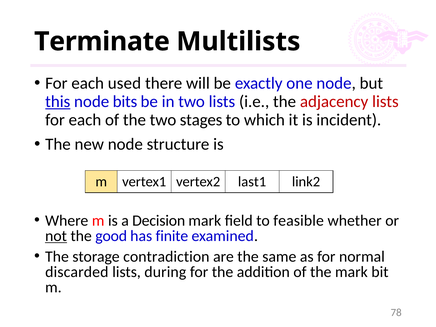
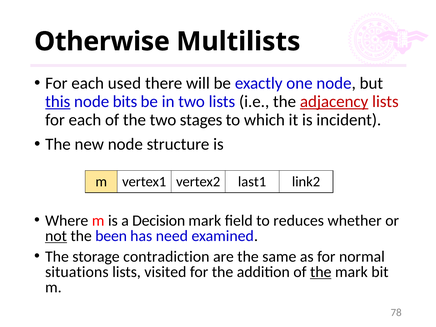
Terminate: Terminate -> Otherwise
adjacency underline: none -> present
feasible: feasible -> reduces
good: good -> been
finite: finite -> need
discarded: discarded -> situations
during: during -> visited
the at (321, 272) underline: none -> present
